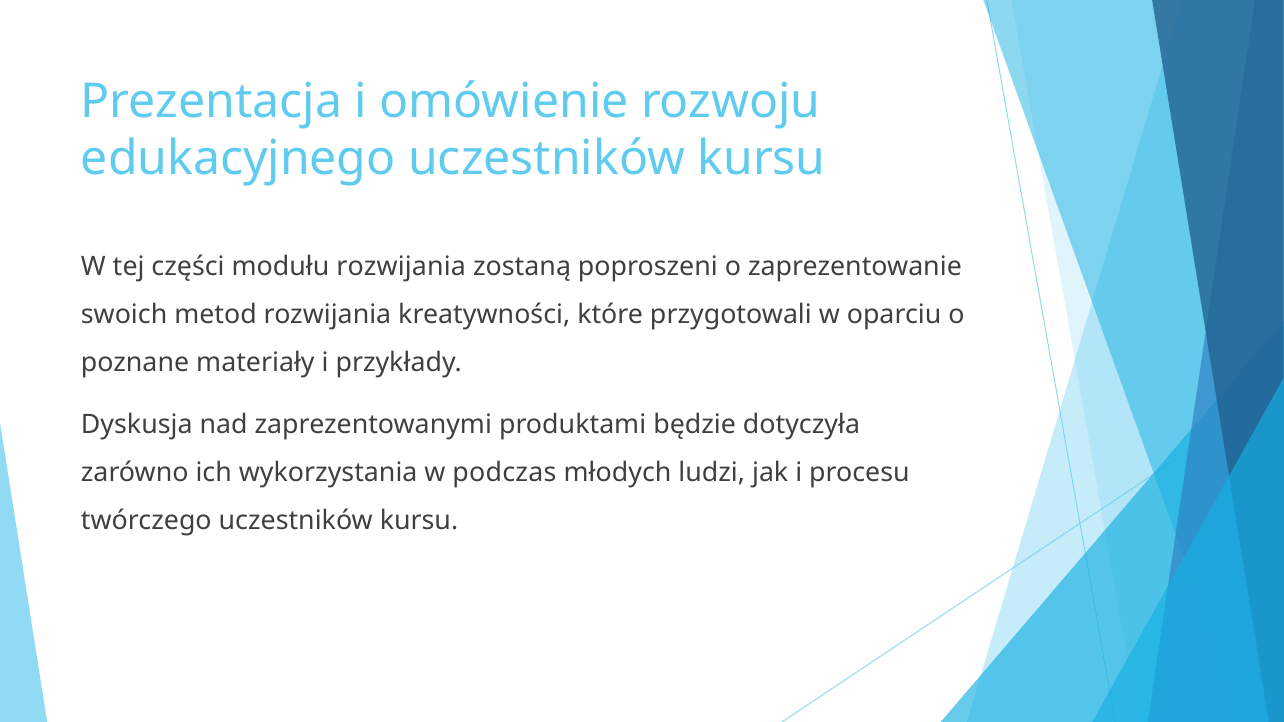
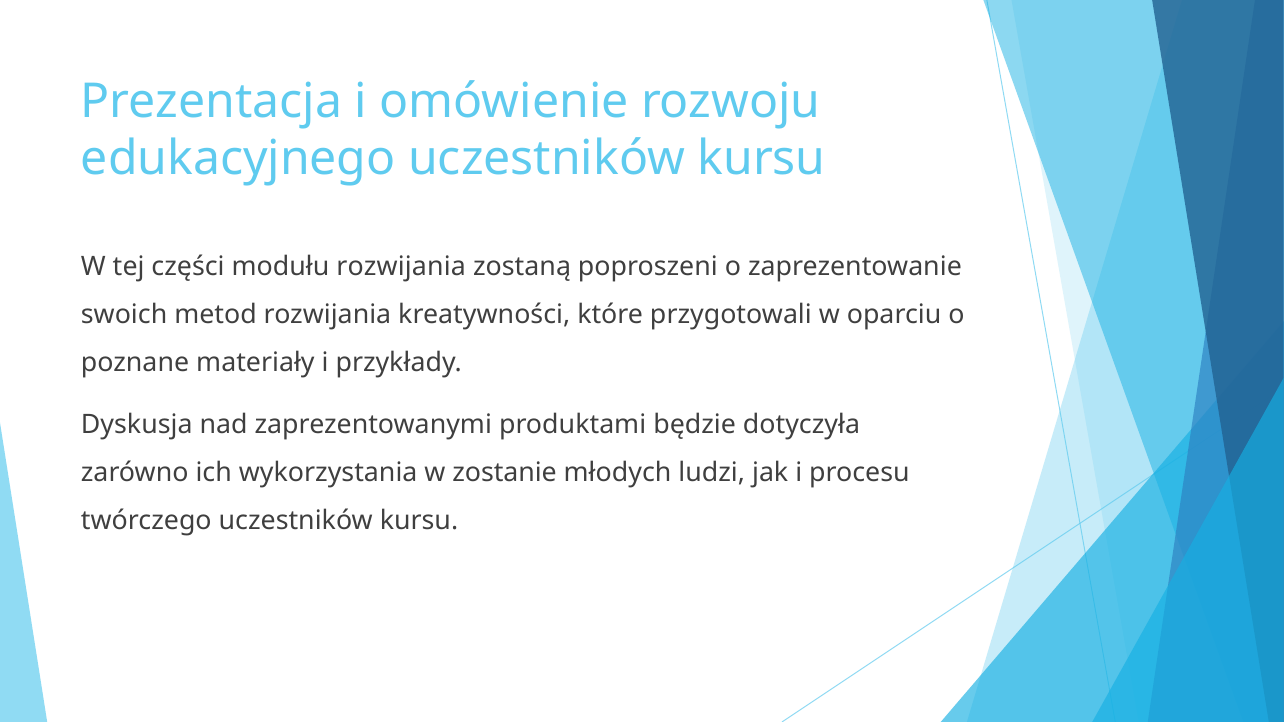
podczas: podczas -> zostanie
